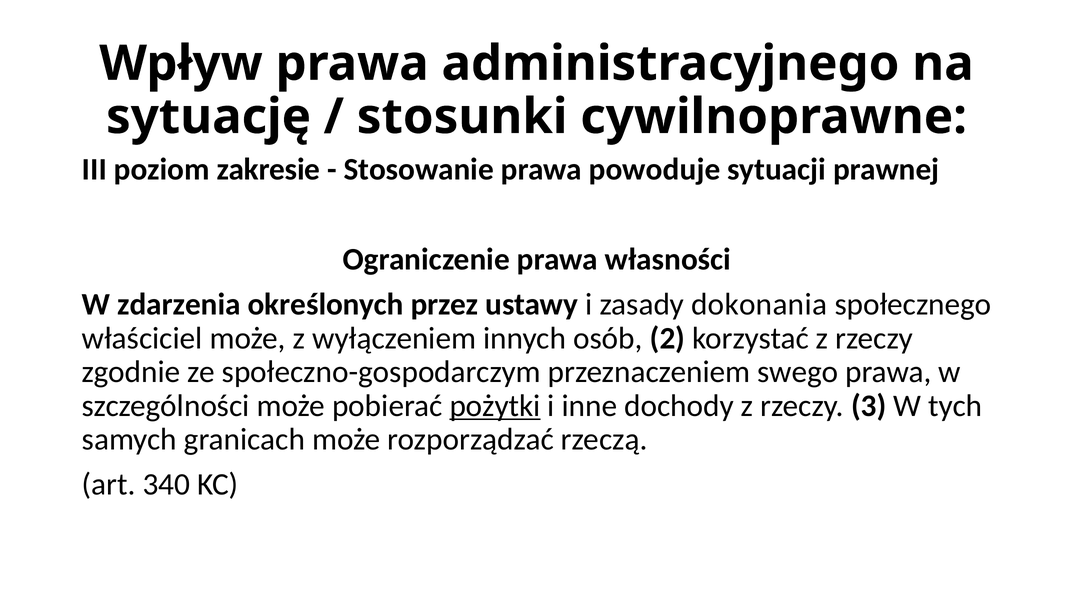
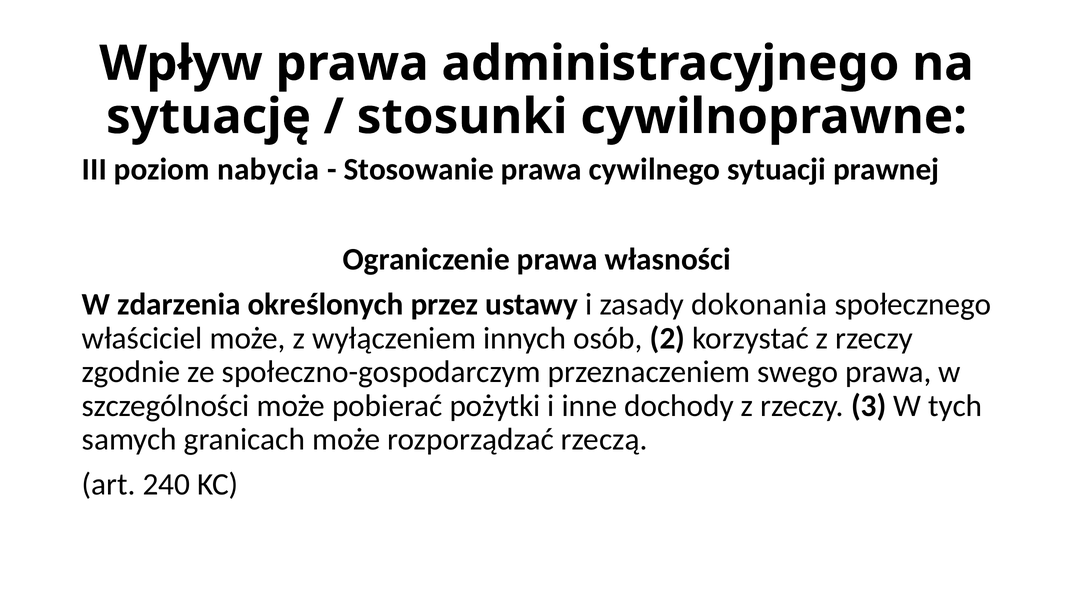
zakresie: zakresie -> nabycia
powoduje: powoduje -> cywilnego
pożytki underline: present -> none
340: 340 -> 240
